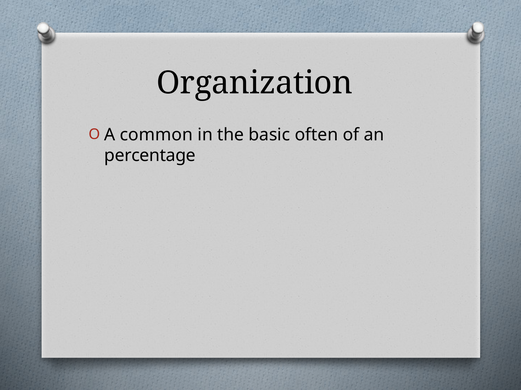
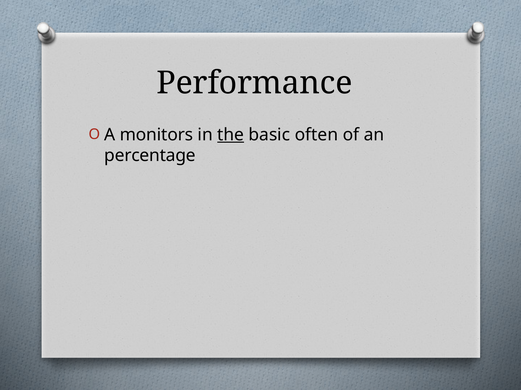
Organization: Organization -> Performance
common: common -> monitors
the underline: none -> present
